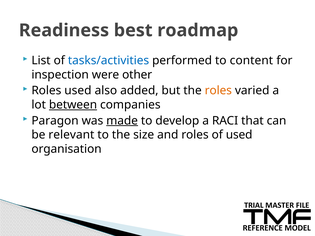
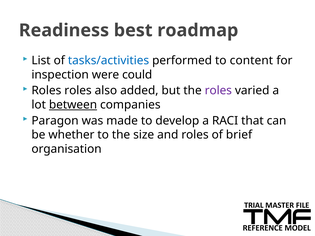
other: other -> could
Roles used: used -> roles
roles at (218, 91) colour: orange -> purple
made underline: present -> none
relevant: relevant -> whether
of used: used -> brief
